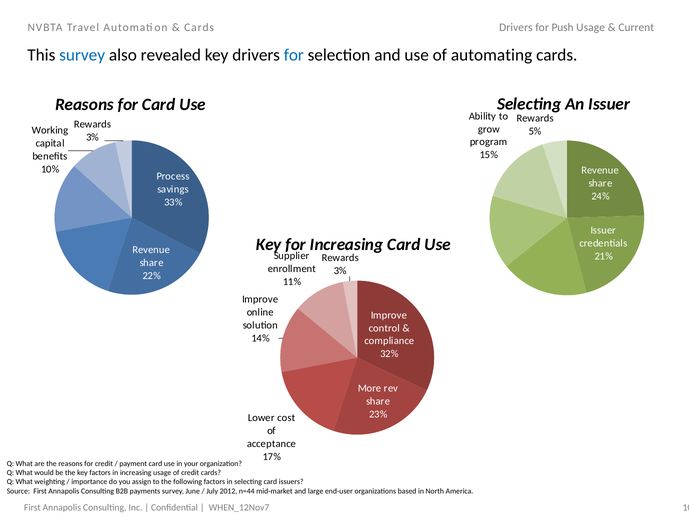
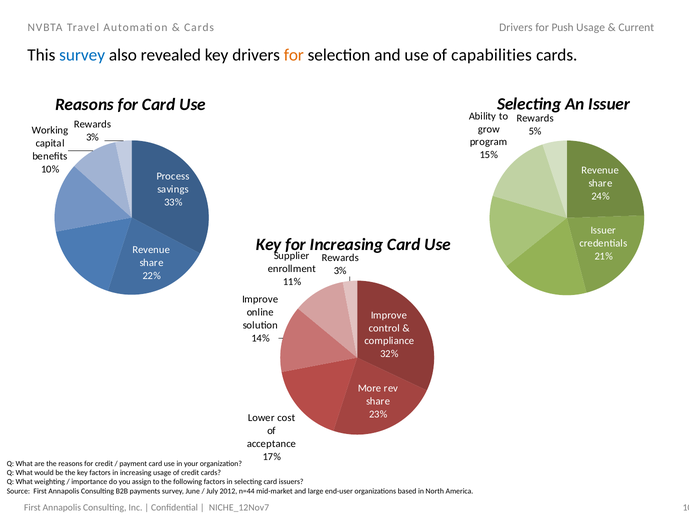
for at (294, 55) colour: blue -> orange
automating: automating -> capabilities
WHEN_12Nov7: WHEN_12Nov7 -> NICHE_12Nov7
